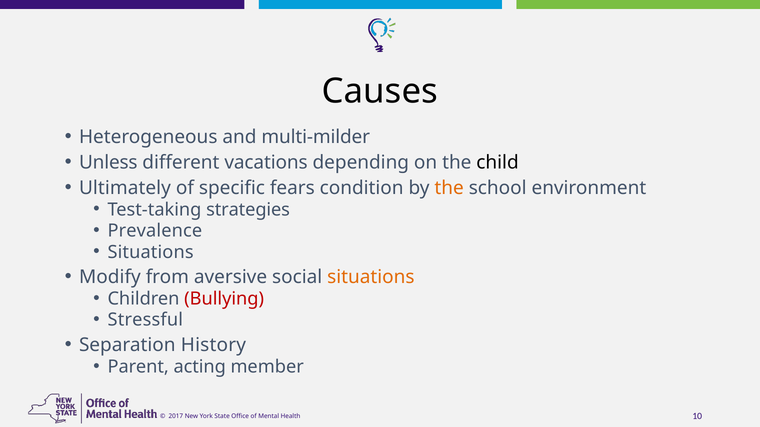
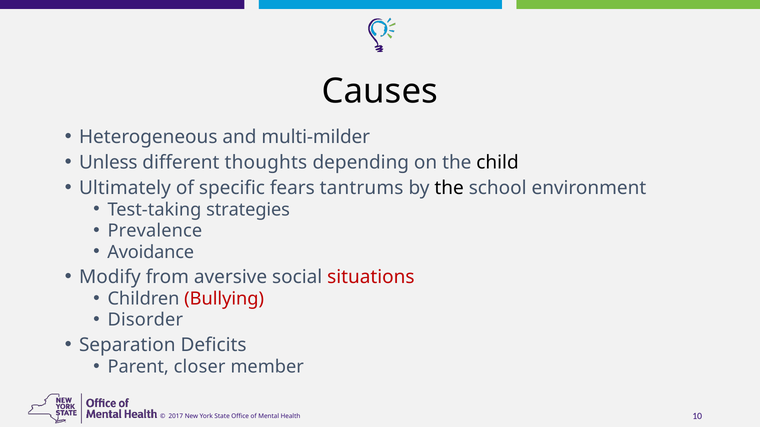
vacations: vacations -> thoughts
condition: condition -> tantrums
the at (449, 188) colour: orange -> black
Situations at (151, 252): Situations -> Avoidance
situations at (371, 277) colour: orange -> red
Stressful: Stressful -> Disorder
History: History -> Deficits
acting: acting -> closer
